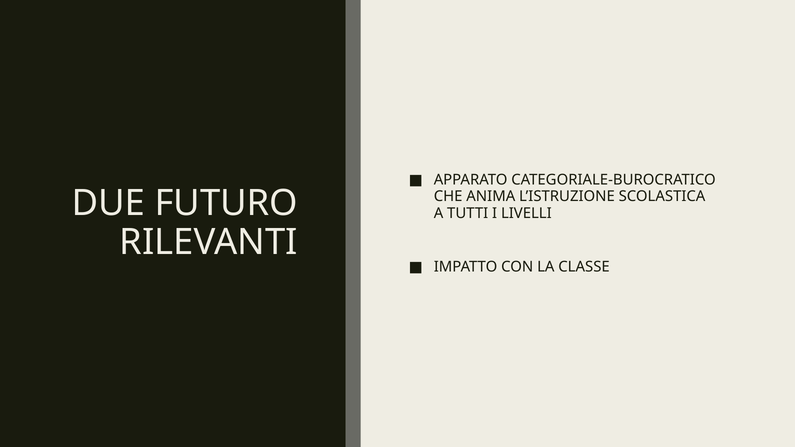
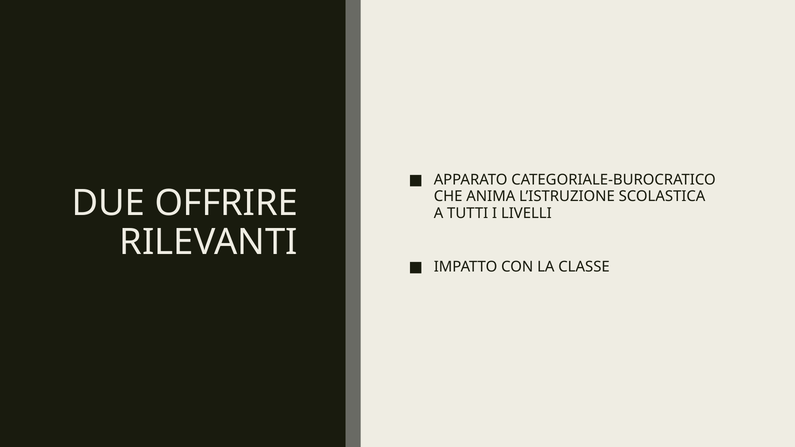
FUTURO: FUTURO -> OFFRIRE
